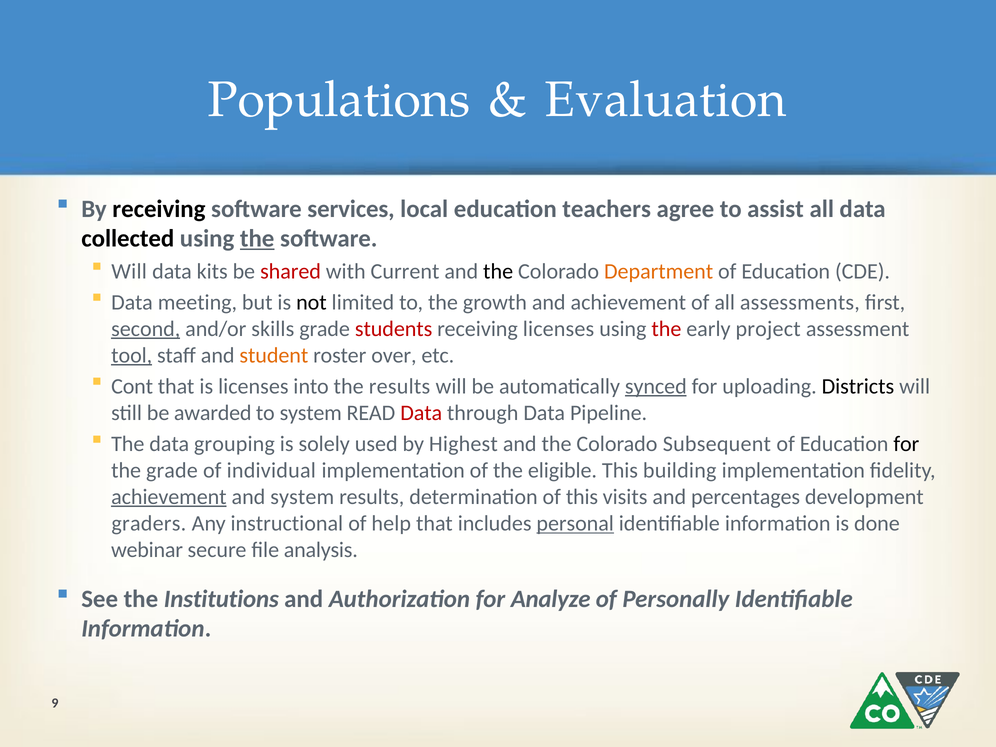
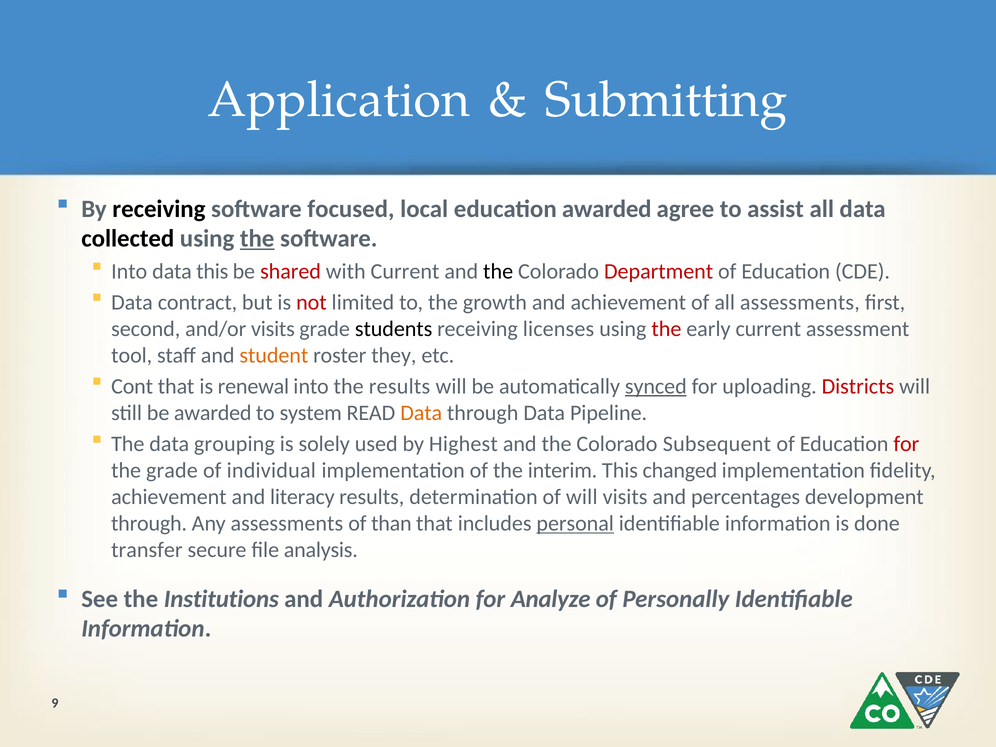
Populations: Populations -> Application
Evaluation: Evaluation -> Submitting
services: services -> focused
education teachers: teachers -> awarded
Will at (129, 271): Will -> Into
data kits: kits -> this
Department colour: orange -> red
meeting: meeting -> contract
not colour: black -> red
second underline: present -> none
and/or skills: skills -> visits
students colour: red -> black
early project: project -> current
tool underline: present -> none
over: over -> they
is licenses: licenses -> renewal
Districts colour: black -> red
Data at (421, 413) colour: red -> orange
for at (906, 444) colour: black -> red
eligible: eligible -> interim
building: building -> changed
achievement at (169, 497) underline: present -> none
and system: system -> literacy
of this: this -> will
graders at (149, 523): graders -> through
Any instructional: instructional -> assessments
help: help -> than
webinar: webinar -> transfer
